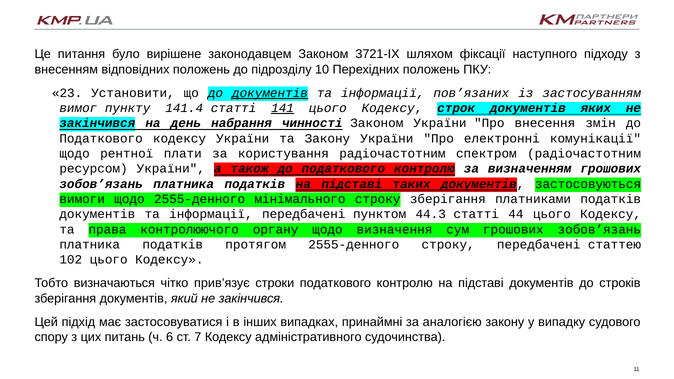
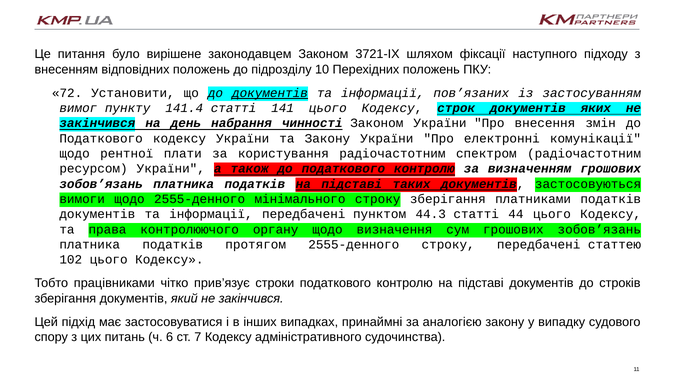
23: 23 -> 72
141 underline: present -> none
визначаються: визначаються -> працівниками
